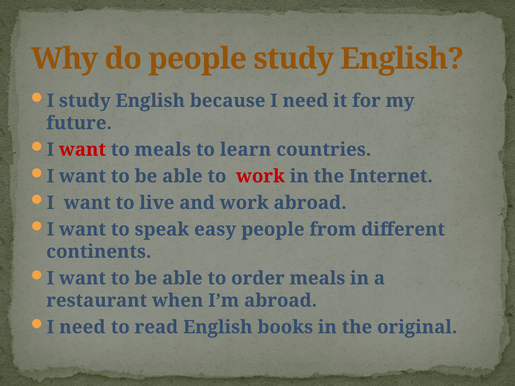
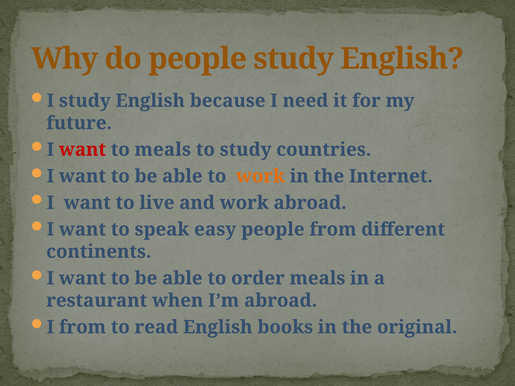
to learn: learn -> study
work at (260, 176) colour: red -> orange
need at (82, 327): need -> from
